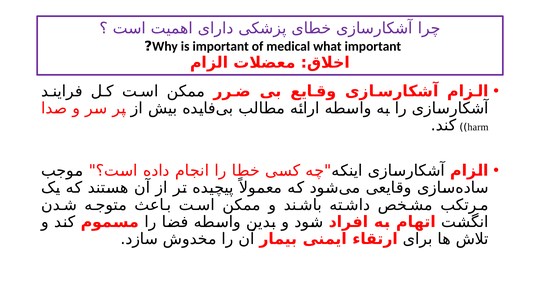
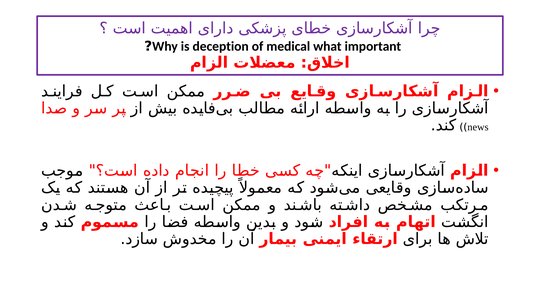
is important: important -> deception
harm: harm -> news
